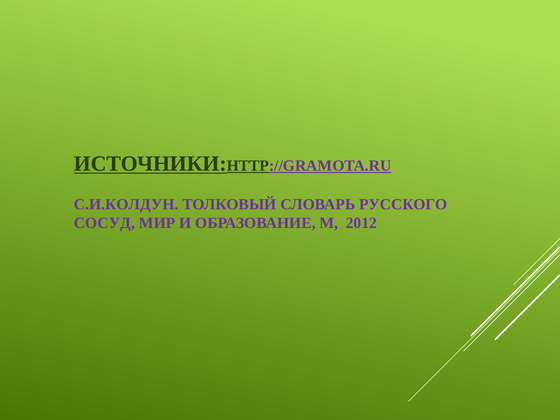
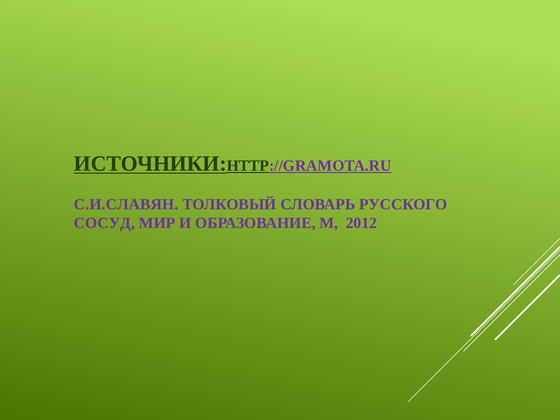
С.И.КОЛДУН: С.И.КОЛДУН -> С.И.СЛАВЯН
